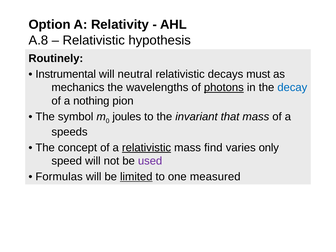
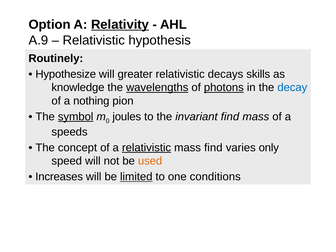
Relativity underline: none -> present
A.8: A.8 -> A.9
Instrumental: Instrumental -> Hypothesize
neutral: neutral -> greater
must: must -> skills
mechanics: mechanics -> knowledge
wavelengths underline: none -> present
symbol underline: none -> present
invariant that: that -> find
used colour: purple -> orange
Formulas: Formulas -> Increases
measured: measured -> conditions
